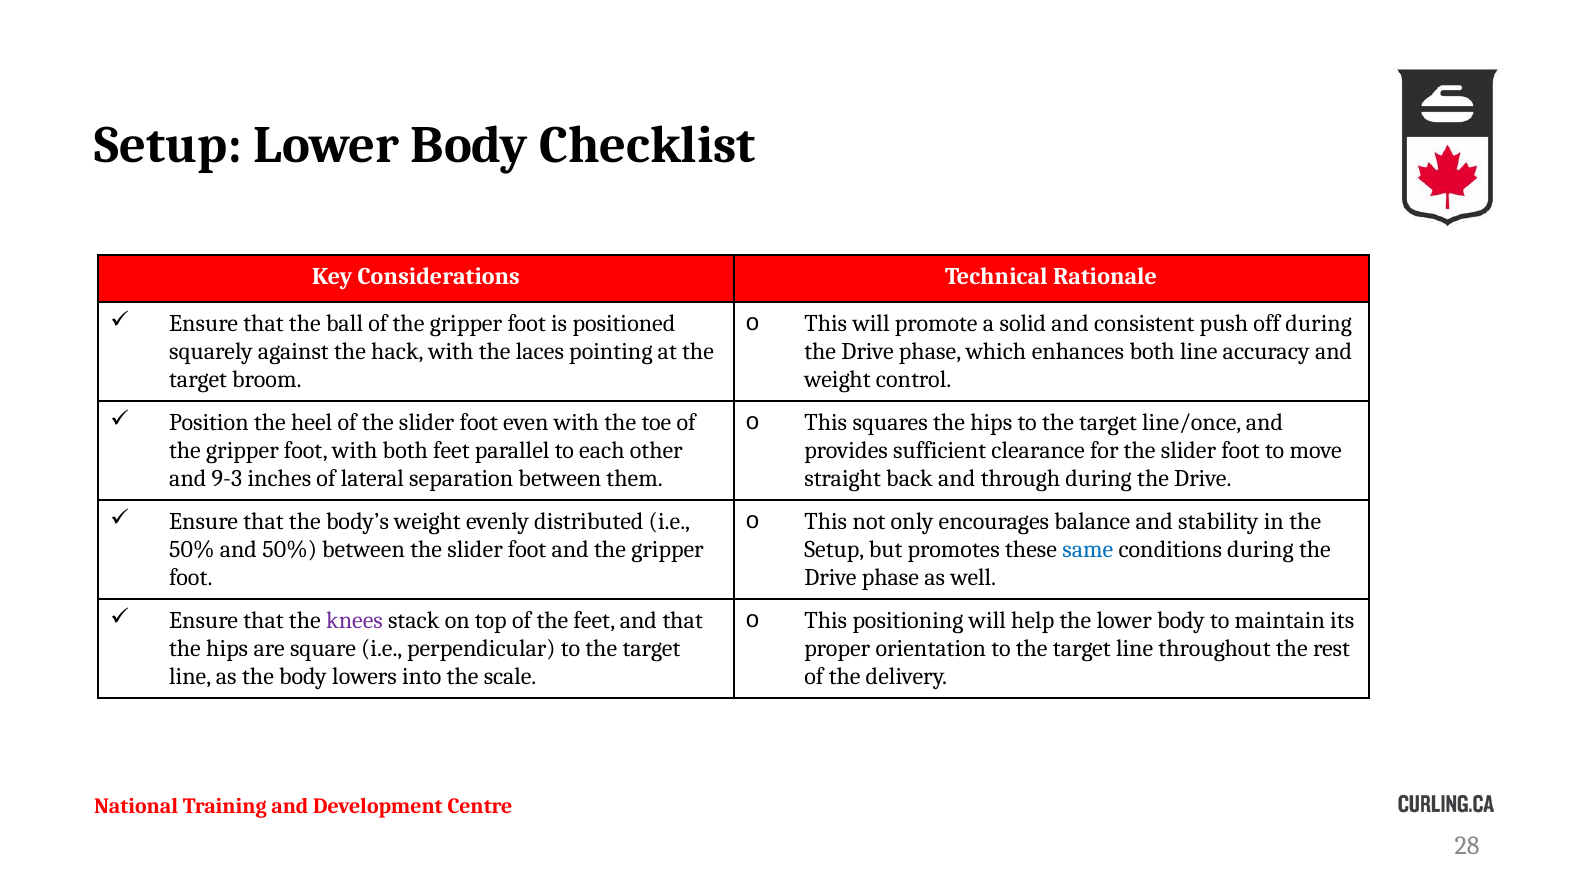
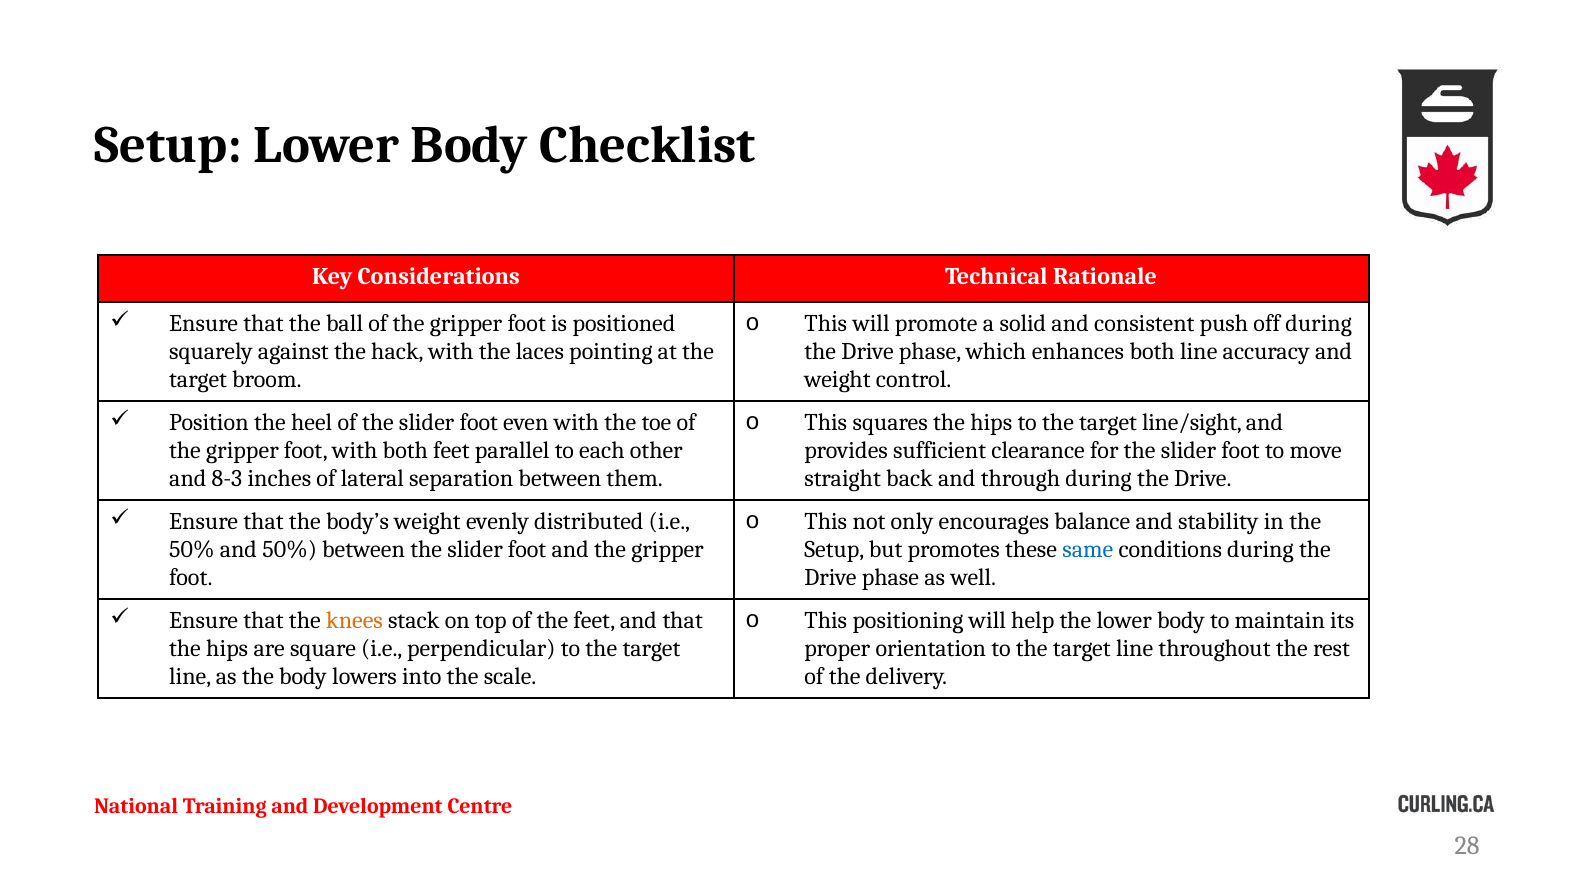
line/once: line/once -> line/sight
9-3: 9-3 -> 8-3
knees colour: purple -> orange
